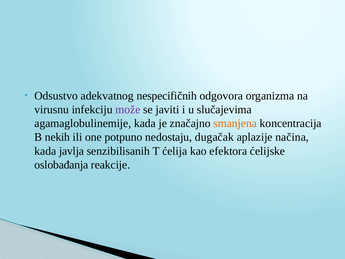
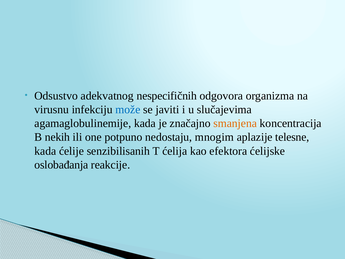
može colour: purple -> blue
dugačak: dugačak -> mnogim
načina: načina -> telesne
javlja: javlja -> ćelije
